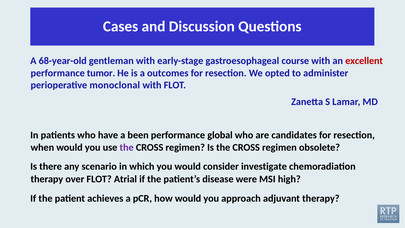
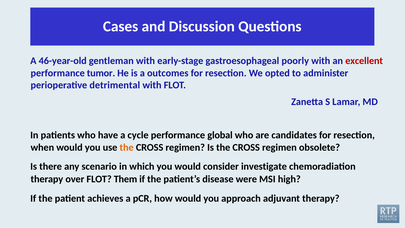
68-year-old: 68-year-old -> 46-year-old
course: course -> poorly
monoclonal: monoclonal -> detrimental
been: been -> cycle
the at (127, 147) colour: purple -> orange
Atrial: Atrial -> Them
